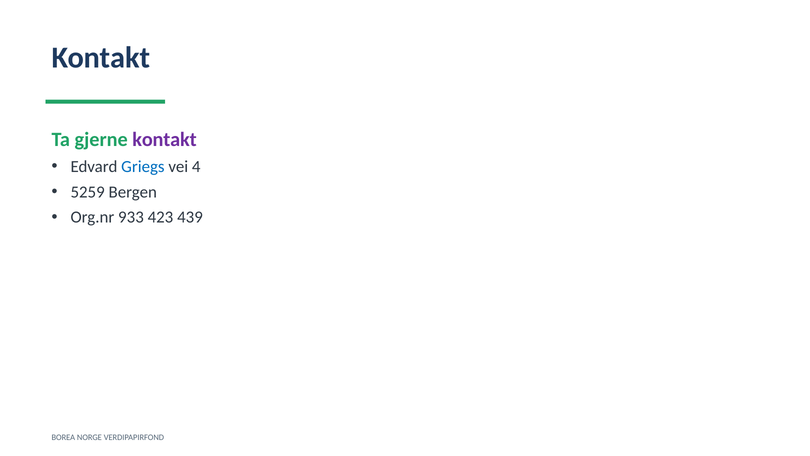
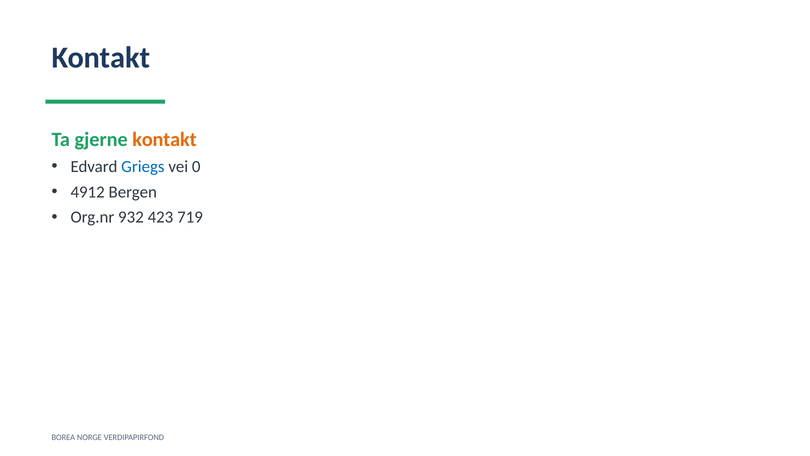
kontakt at (164, 139) colour: purple -> orange
4: 4 -> 0
5259: 5259 -> 4912
933: 933 -> 932
439: 439 -> 719
